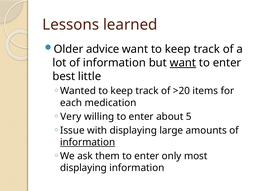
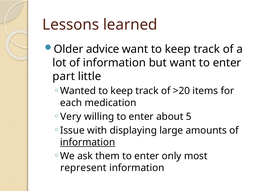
want at (183, 63) underline: present -> none
best: best -> part
displaying at (83, 167): displaying -> represent
